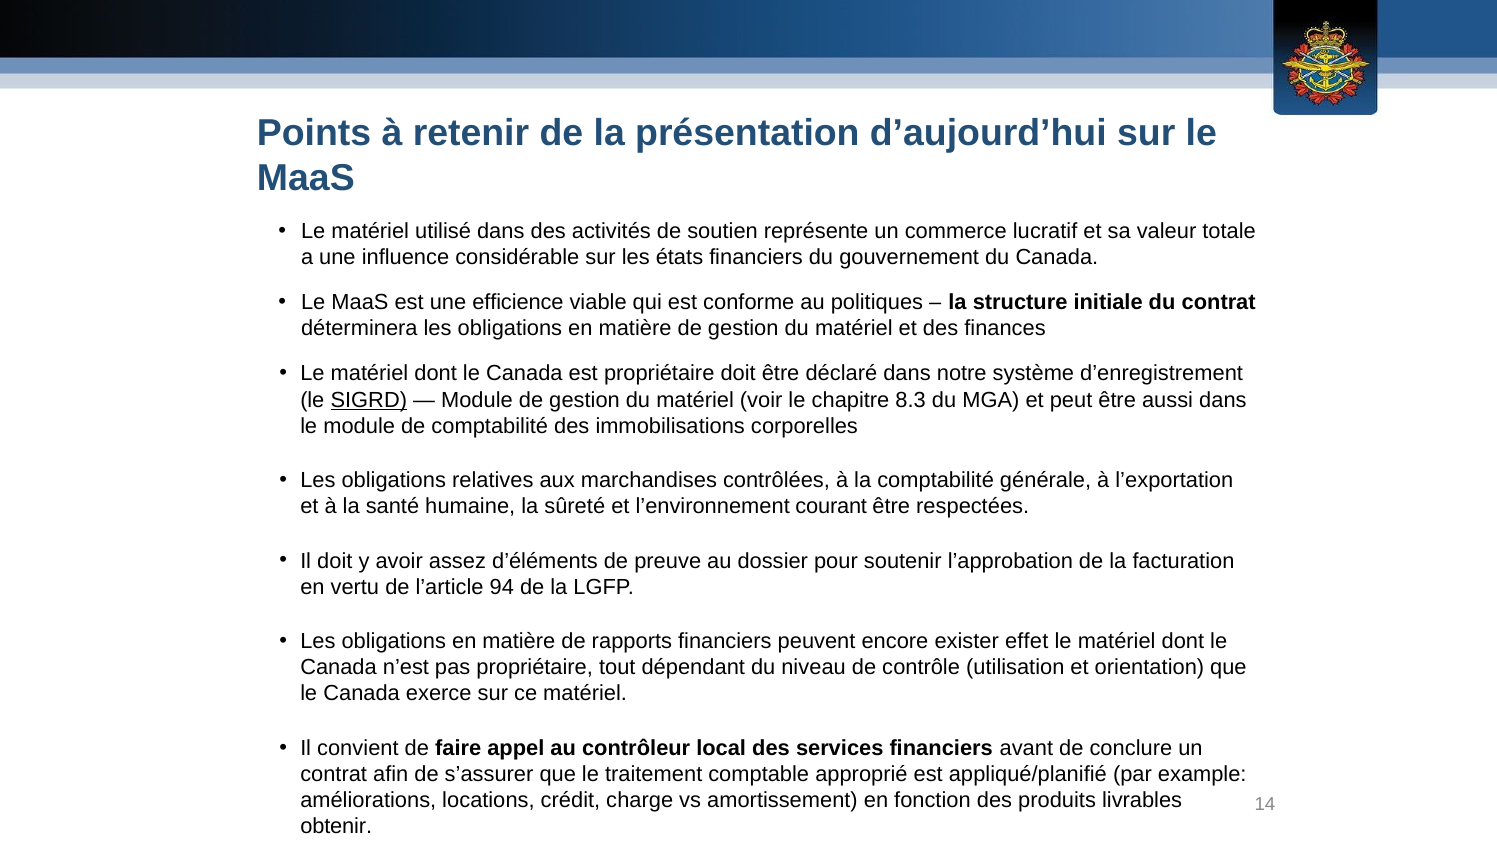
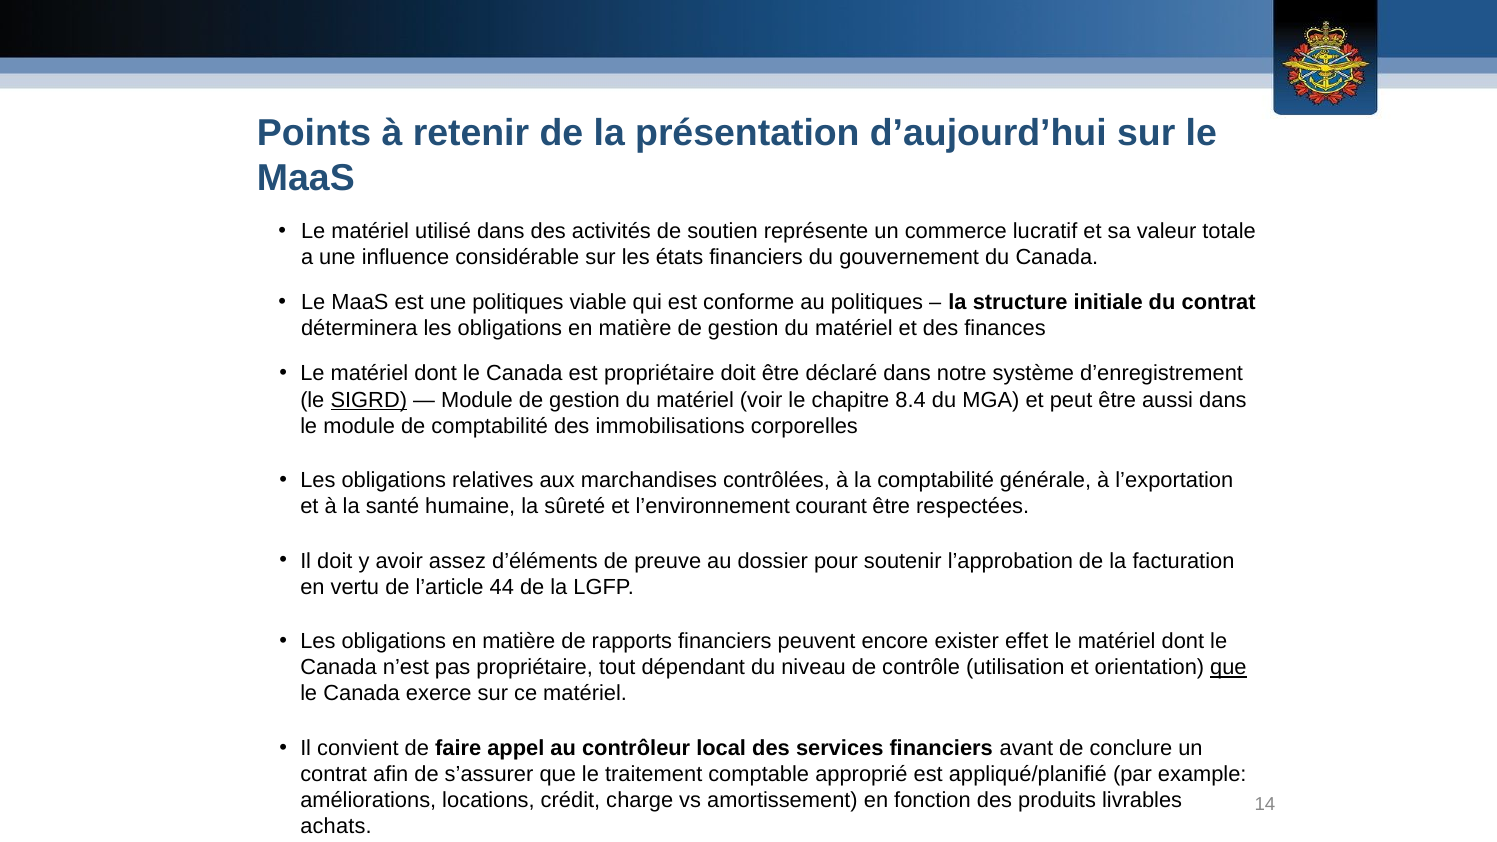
une efficience: efficience -> politiques
8.3: 8.3 -> 8.4
94: 94 -> 44
que at (1228, 668) underline: none -> present
obtenir: obtenir -> achats
